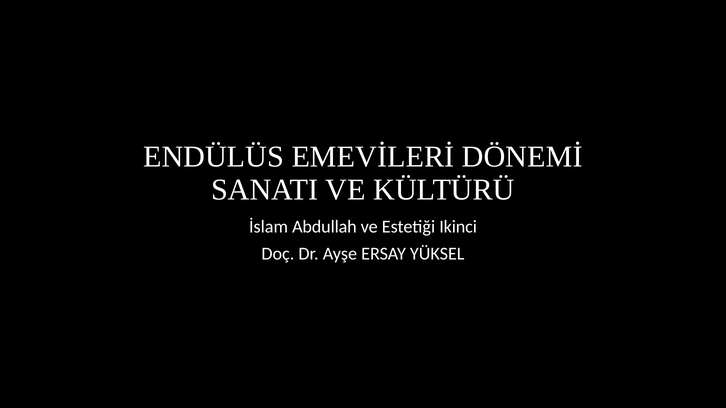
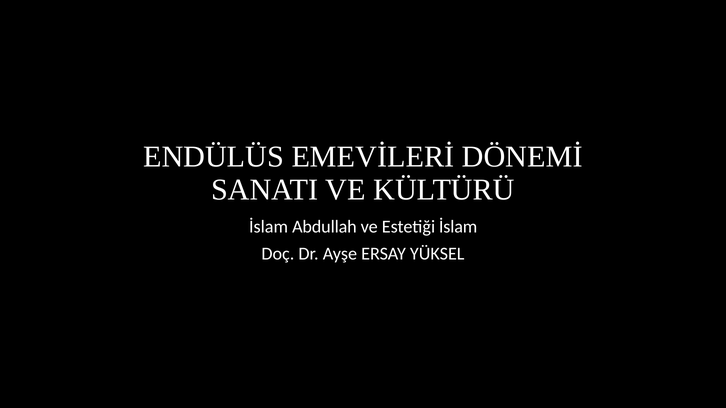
Estetiği Ikinci: Ikinci -> İslam
